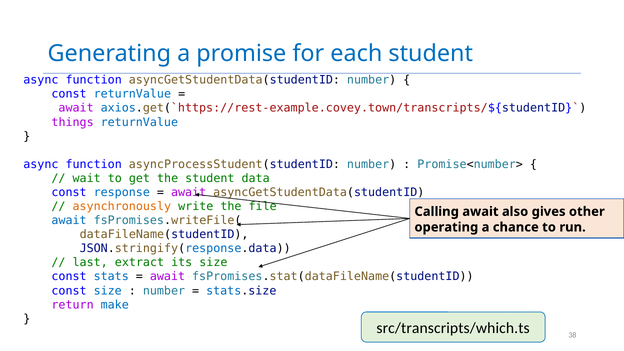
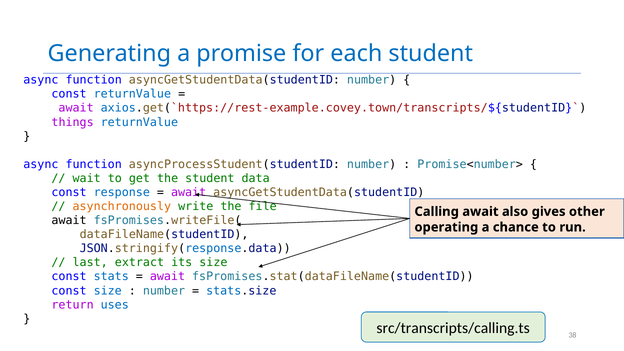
await at (69, 220) colour: blue -> black
make: make -> uses
src/transcripts/which.ts: src/transcripts/which.ts -> src/transcripts/calling.ts
